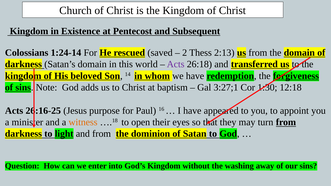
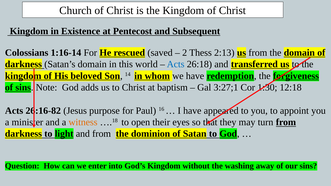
1:24-14: 1:24-14 -> 1:16-14
Acts at (176, 64) colour: purple -> blue
26:16-25: 26:16-25 -> 26:16-82
